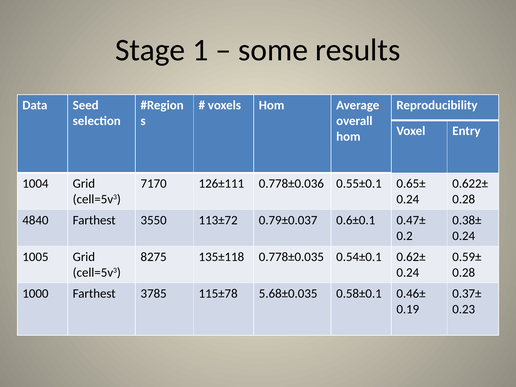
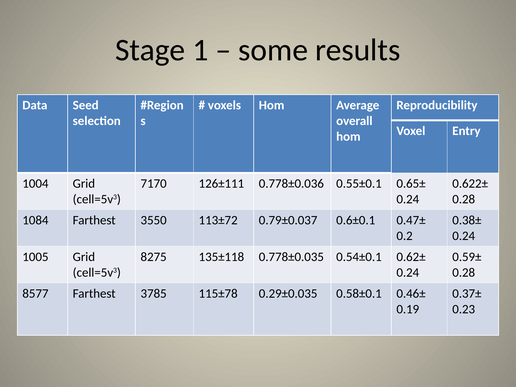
4840: 4840 -> 1084
1000: 1000 -> 8577
5.68±0.035: 5.68±0.035 -> 0.29±0.035
